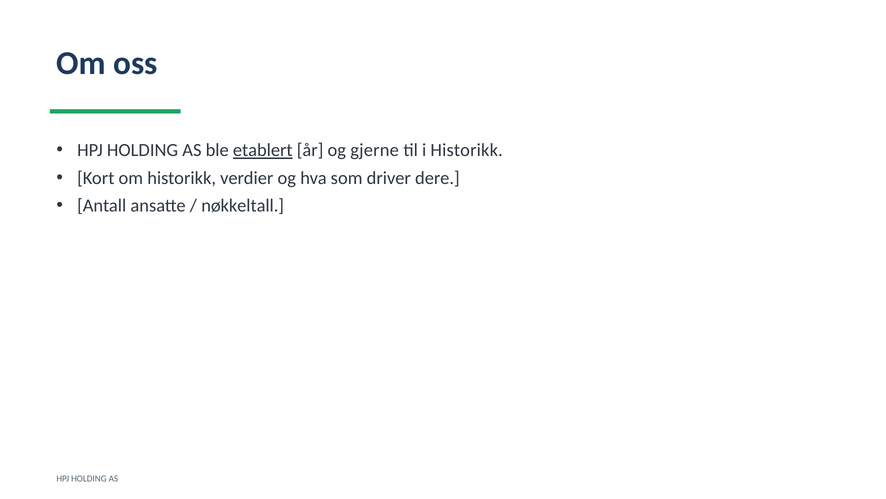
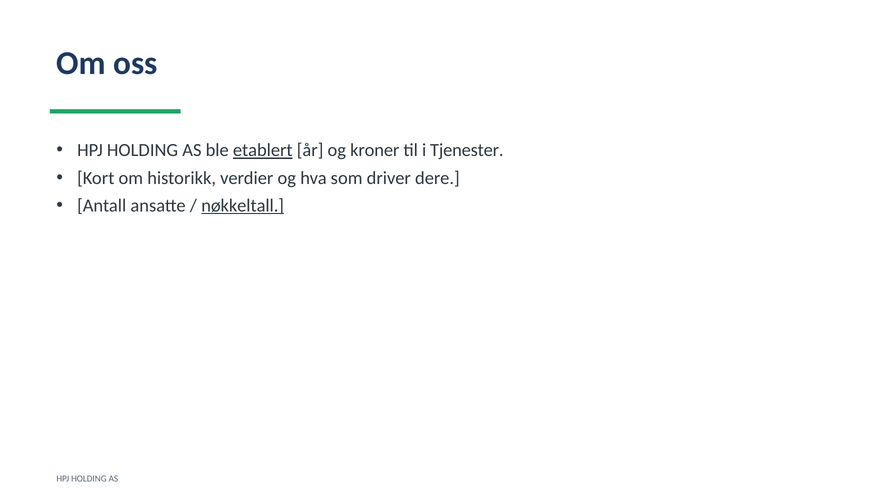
gjerne: gjerne -> kroner
i Historikk: Historikk -> Tjenester
nøkkeltall underline: none -> present
